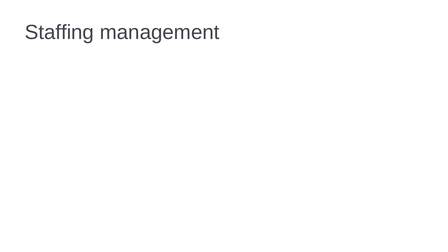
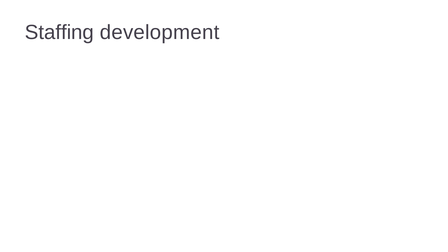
management: management -> development
